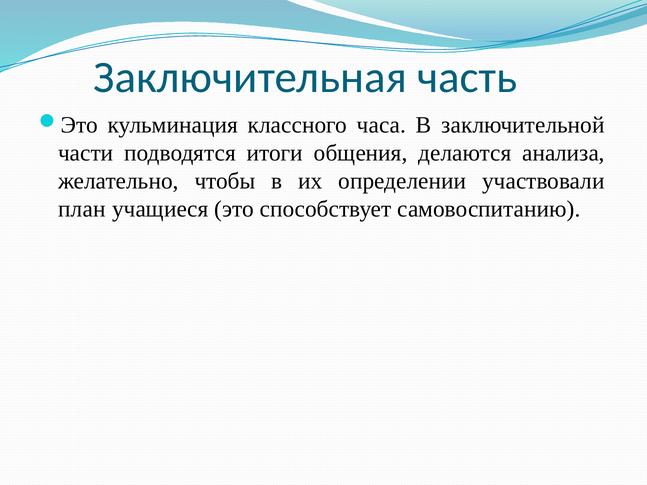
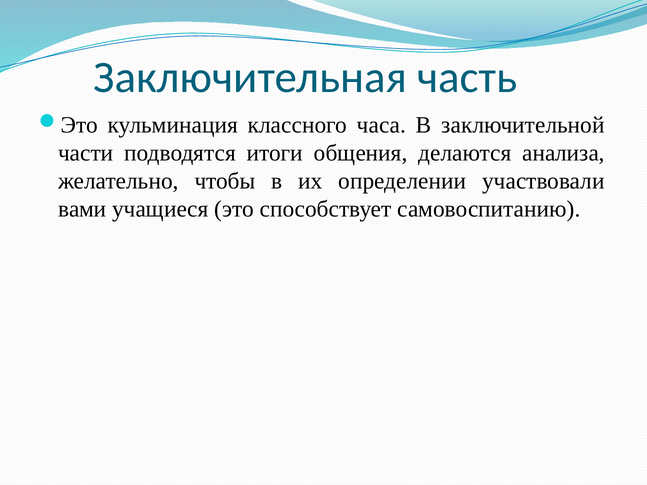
план: план -> вами
